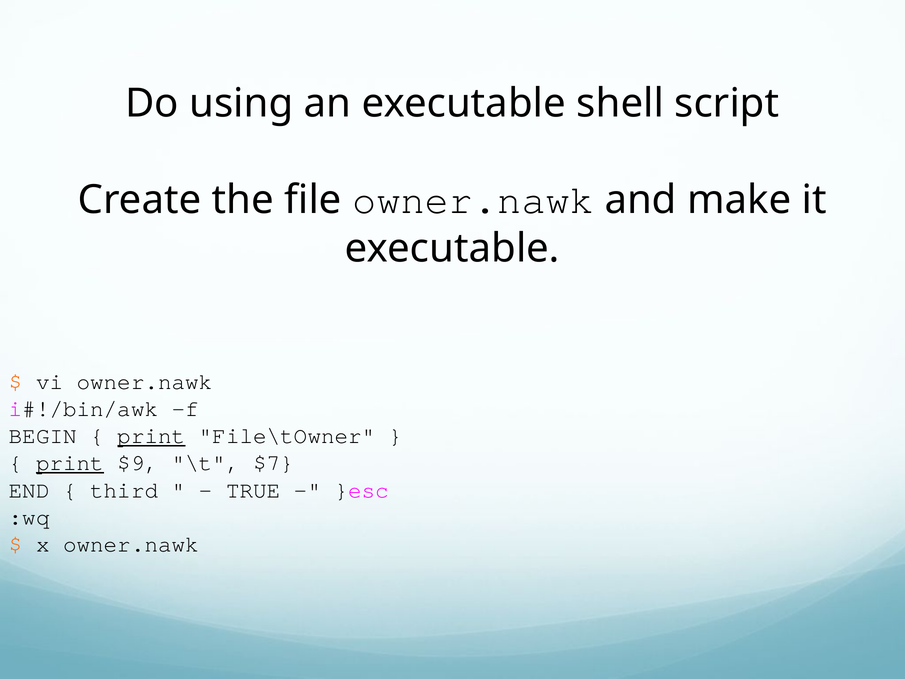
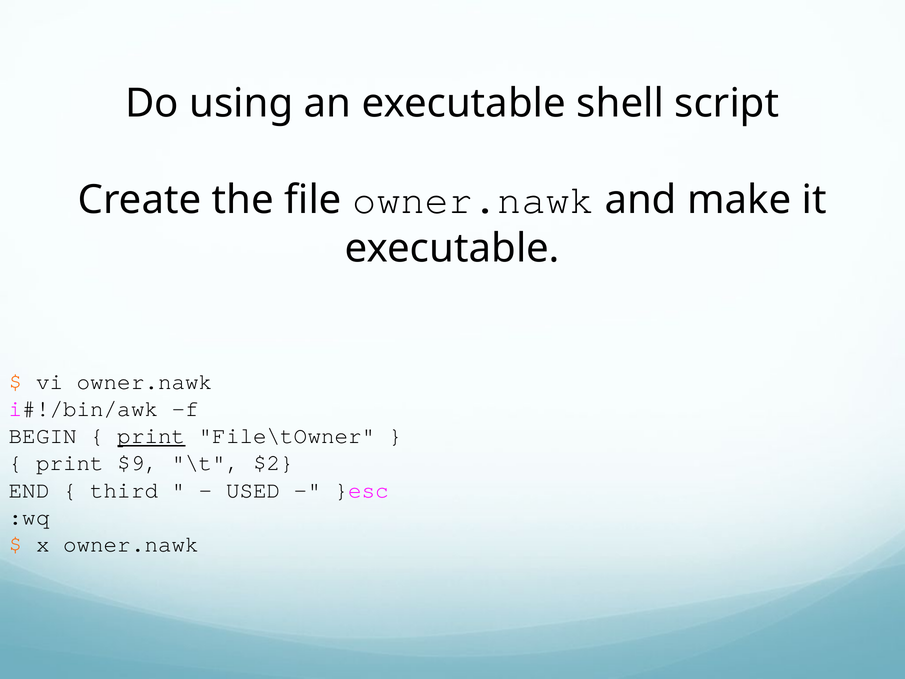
print at (70, 463) underline: present -> none
$7: $7 -> $2
TRUE: TRUE -> USED
